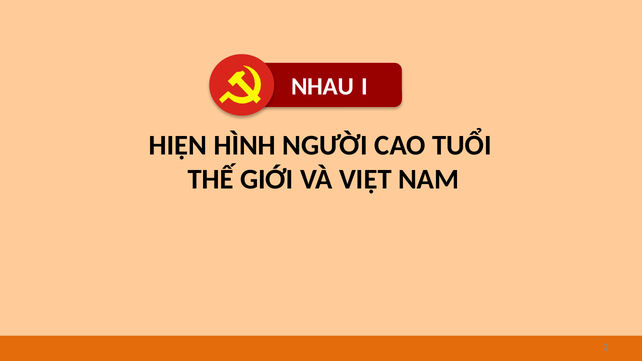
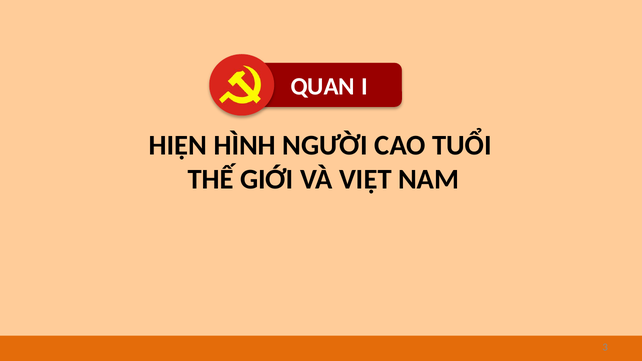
NHAU: NHAU -> QUAN
